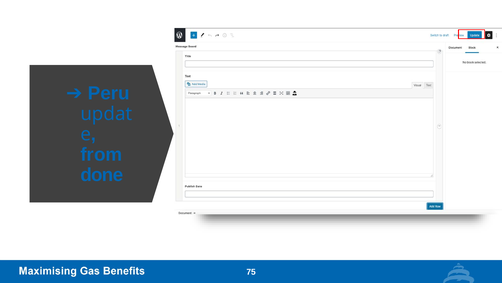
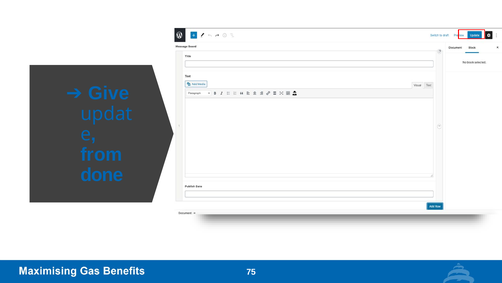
Peru: Peru -> Give
